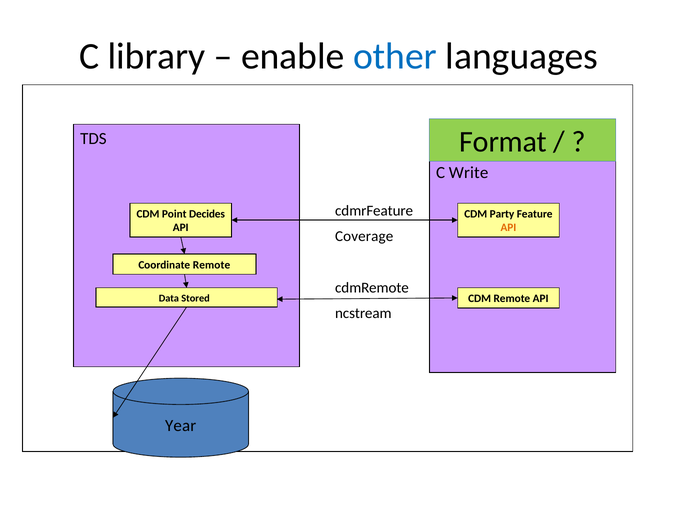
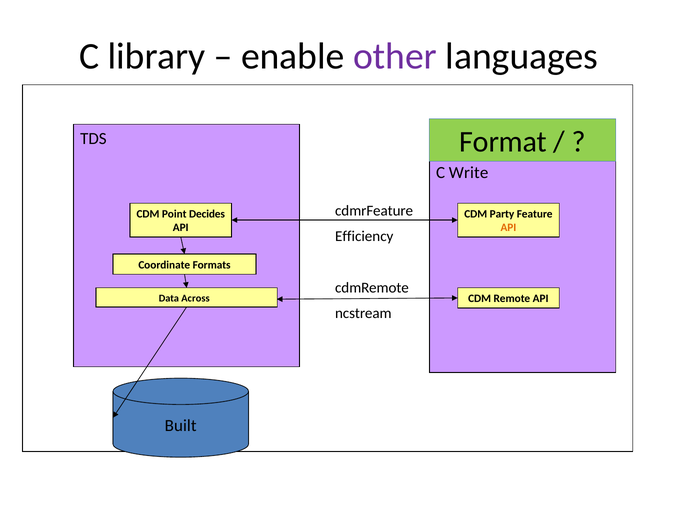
other colour: blue -> purple
Coverage: Coverage -> Efficiency
Coordinate Remote: Remote -> Formats
Stored: Stored -> Across
Year: Year -> Built
